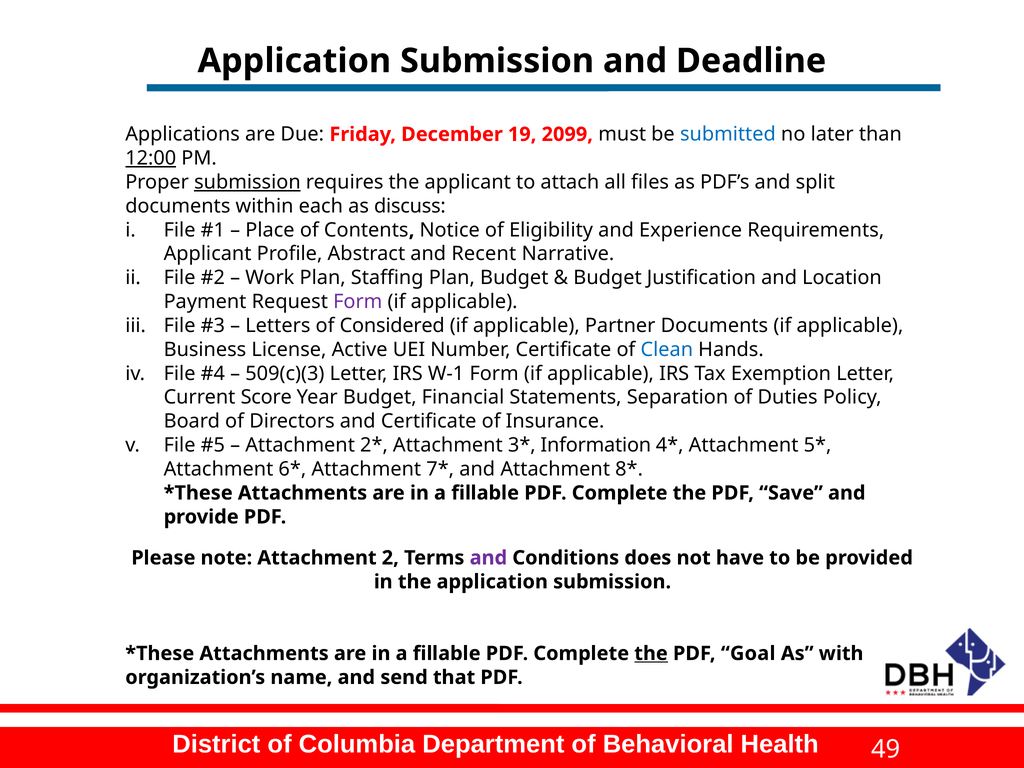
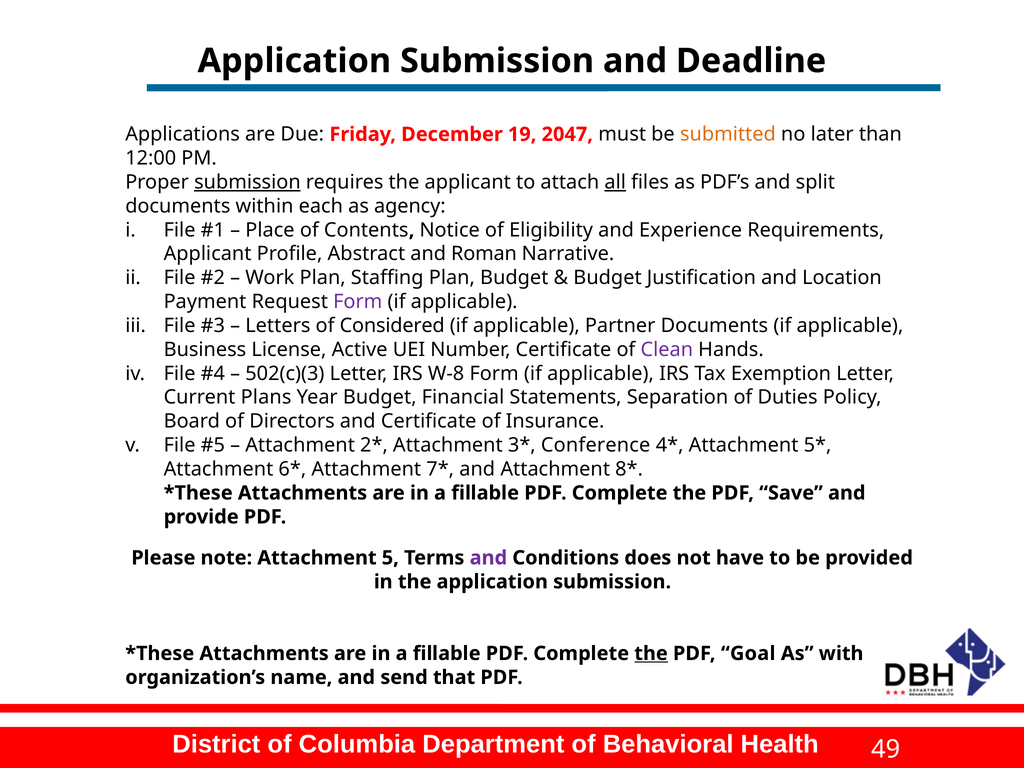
2099: 2099 -> 2047
submitted colour: blue -> orange
12:00 underline: present -> none
all underline: none -> present
discuss: discuss -> agency
Recent: Recent -> Roman
Clean colour: blue -> purple
509(c)(3: 509(c)(3 -> 502(c)(3
W-1: W-1 -> W-8
Score: Score -> Plans
Information: Information -> Conference
2: 2 -> 5
